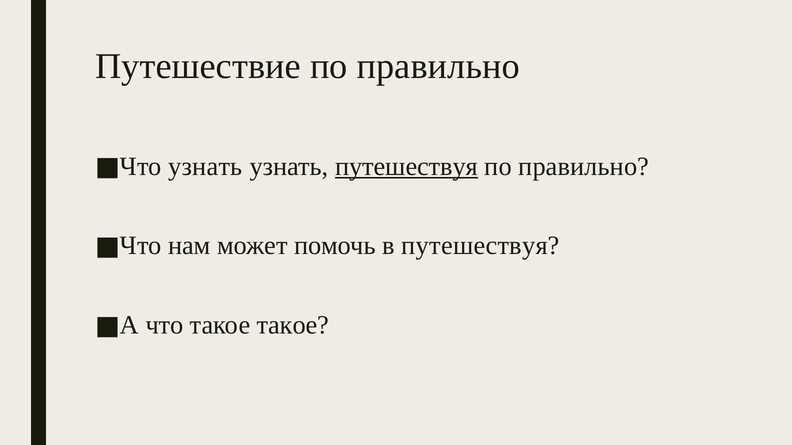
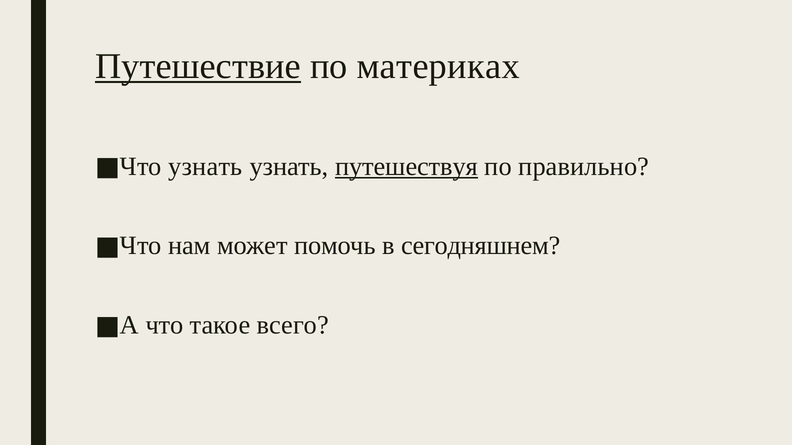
Путешествие underline: none -> present
правильно at (438, 67): правильно -> материках
в путешествуя: путешествуя -> сегодняшнем
такое такое: такое -> всего
